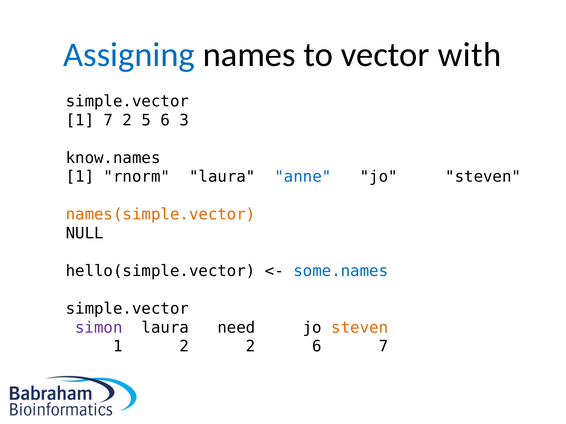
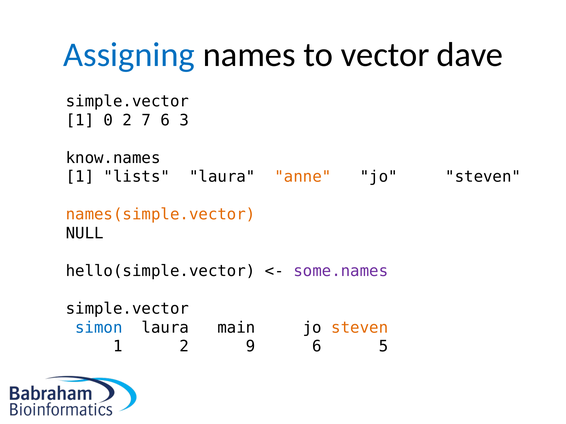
with: with -> dave
1 7: 7 -> 0
5: 5 -> 7
rnorm: rnorm -> lists
anne colour: blue -> orange
some.names colour: blue -> purple
simon colour: purple -> blue
need: need -> main
2 2: 2 -> 9
6 7: 7 -> 5
